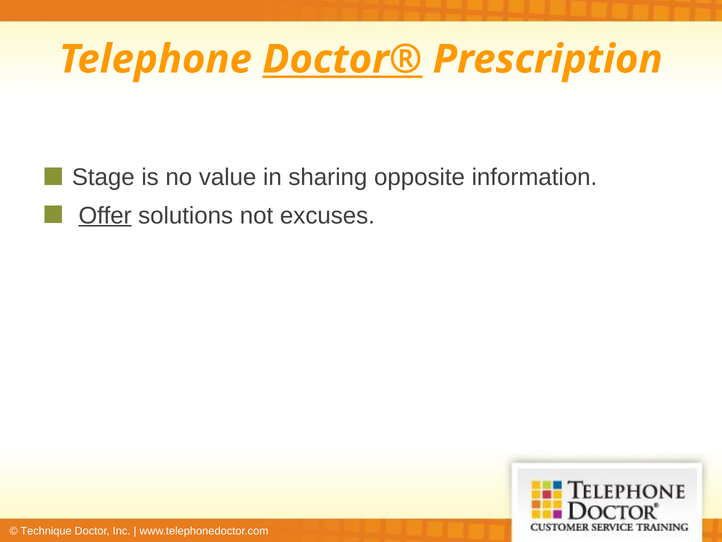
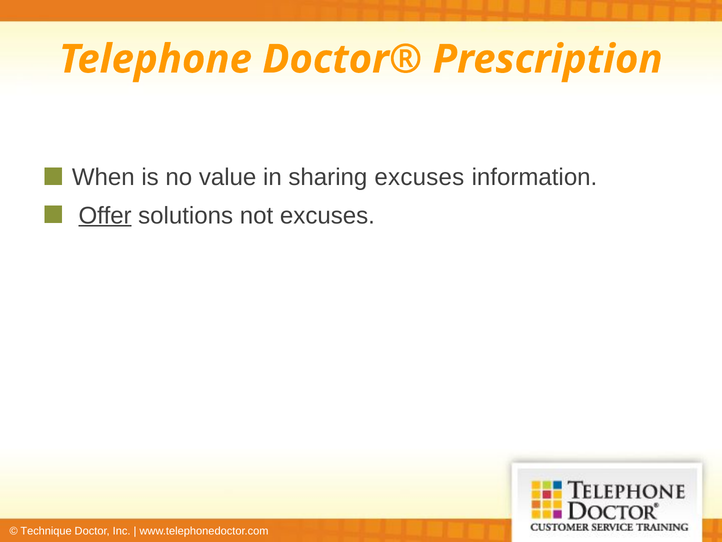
Doctor® underline: present -> none
Stage: Stage -> When
sharing opposite: opposite -> excuses
